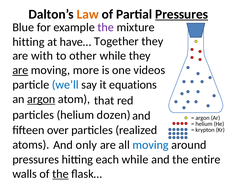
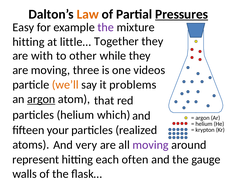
Blue: Blue -> Easy
have…: have… -> little…
are at (20, 70) underline: present -> none
more: more -> three
we’ll colour: blue -> orange
equations: equations -> problems
dozen: dozen -> which
over: over -> your
only: only -> very
moving at (151, 145) colour: blue -> purple
pressures at (36, 159): pressures -> represent
each while: while -> often
entire: entire -> gauge
the at (60, 174) underline: present -> none
